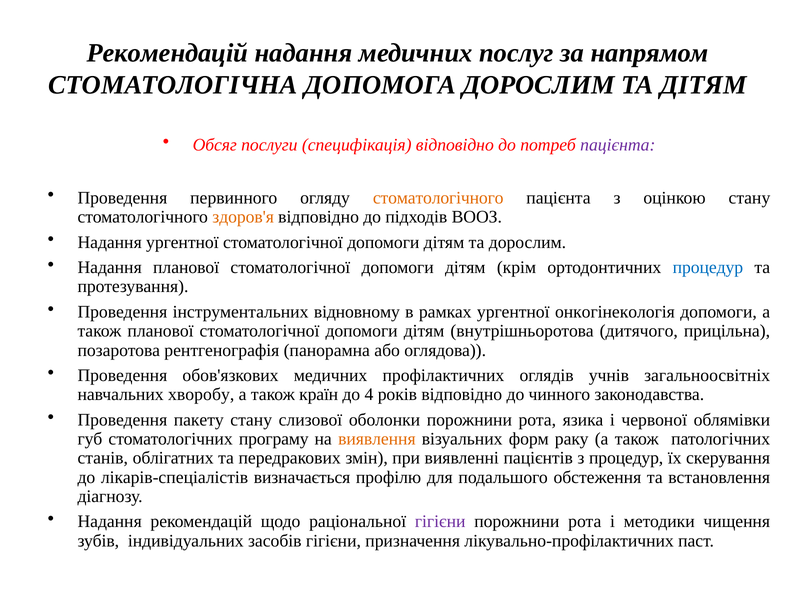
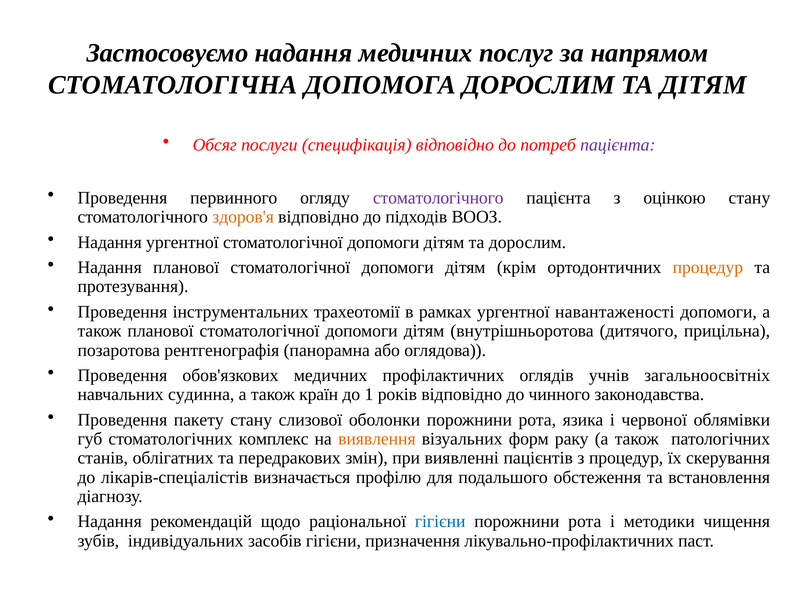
Рекомендацій at (167, 53): Рекомендацій -> Застосовуємо
стоматологічного at (438, 198) colour: orange -> purple
процедур at (708, 268) colour: blue -> orange
відновному: відновному -> трахеотомії
онкогінекологія: онкогінекологія -> навантаженості
хворобу: хворобу -> судинна
4: 4 -> 1
програму: програму -> комплекс
гігієни at (440, 522) colour: purple -> blue
